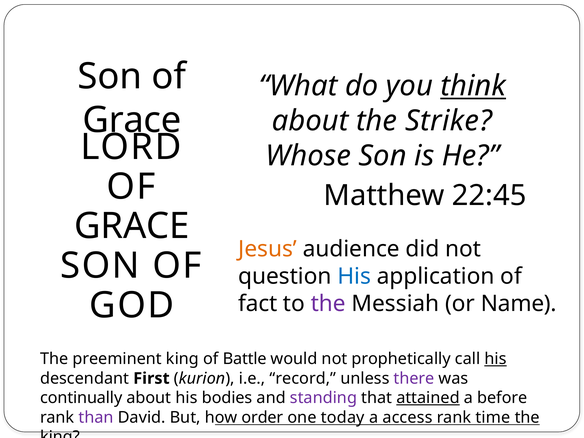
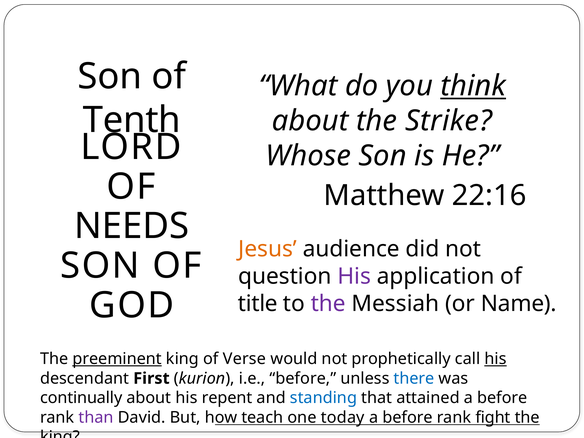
Grace at (132, 120): Grace -> Tenth
22:45: 22:45 -> 22:16
GRACE at (132, 226): GRACE -> NEEDS
His at (354, 276) colour: blue -> purple
fact: fact -> title
preeminent underline: none -> present
Battle: Battle -> Verse
i.e record: record -> before
there colour: purple -> blue
bodies: bodies -> repent
standing colour: purple -> blue
attained underline: present -> none
order: order -> teach
access at (407, 417): access -> before
time: time -> fight
